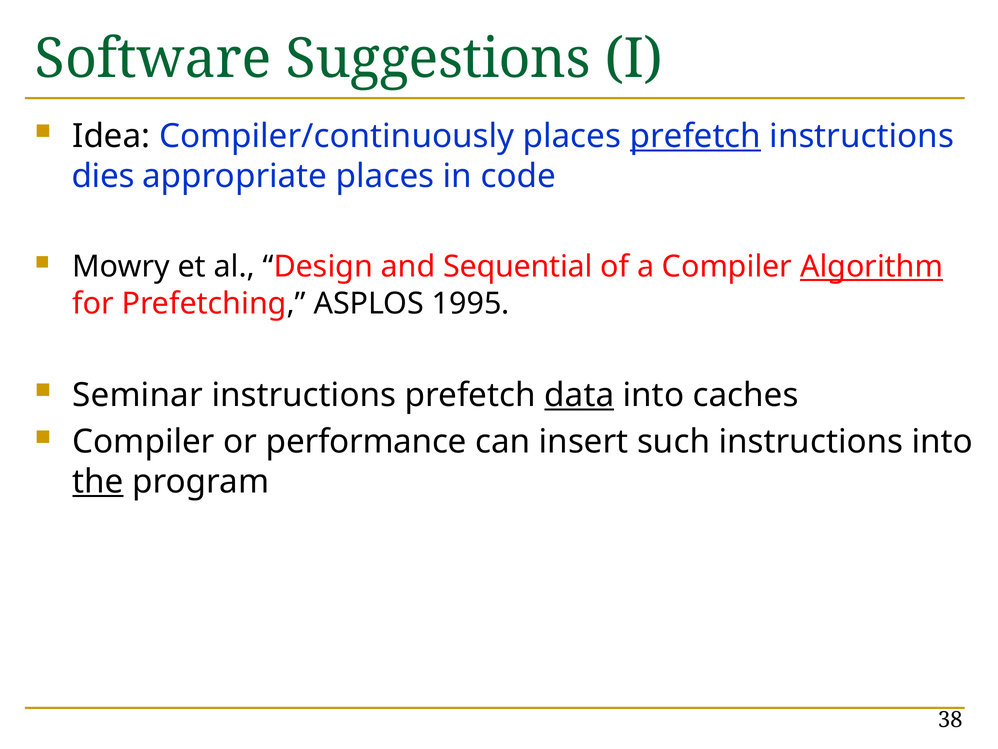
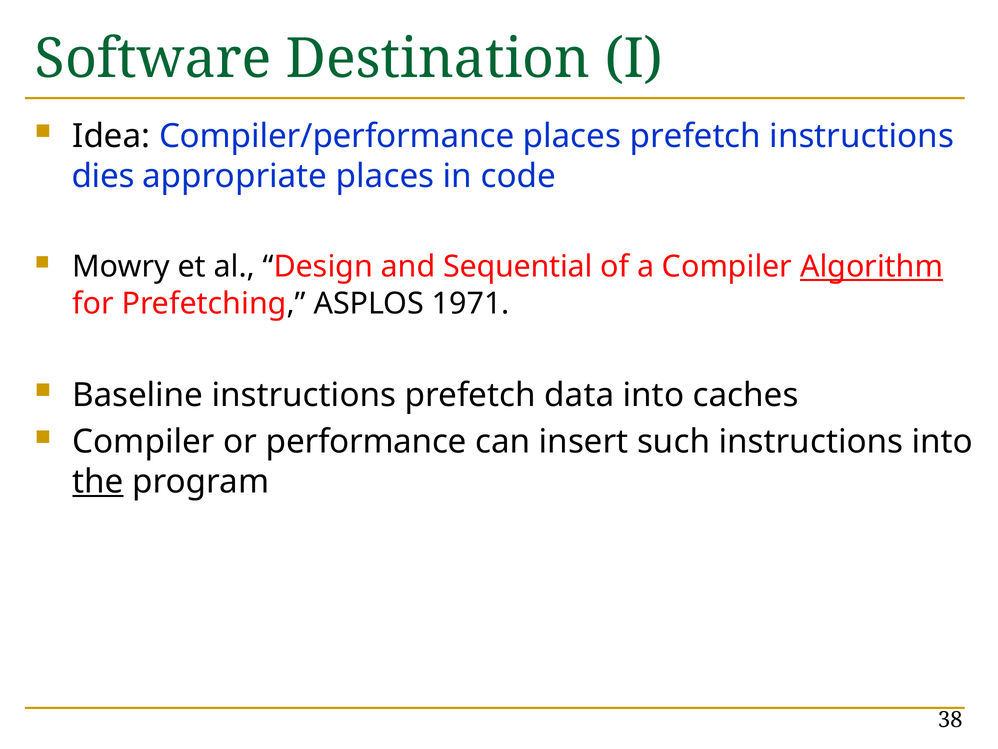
Suggestions: Suggestions -> Destination
Compiler/continuously: Compiler/continuously -> Compiler/performance
prefetch at (695, 136) underline: present -> none
1995: 1995 -> 1971
Seminar: Seminar -> Baseline
data underline: present -> none
